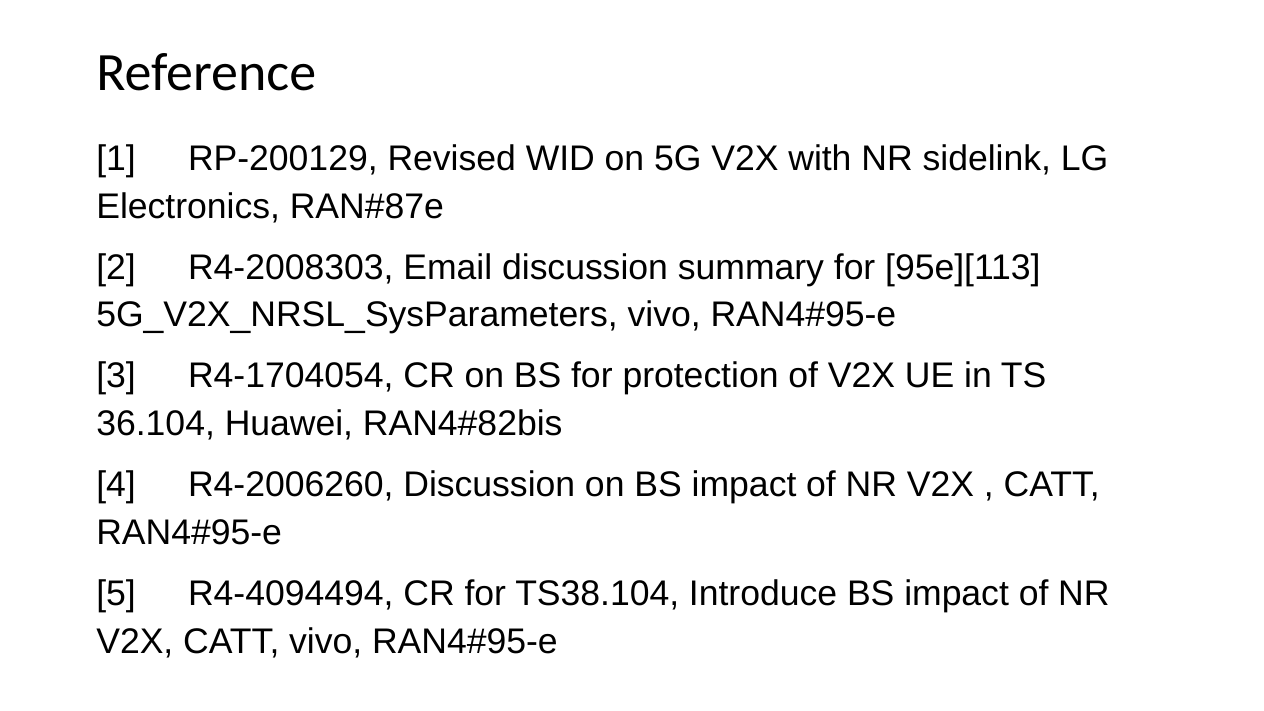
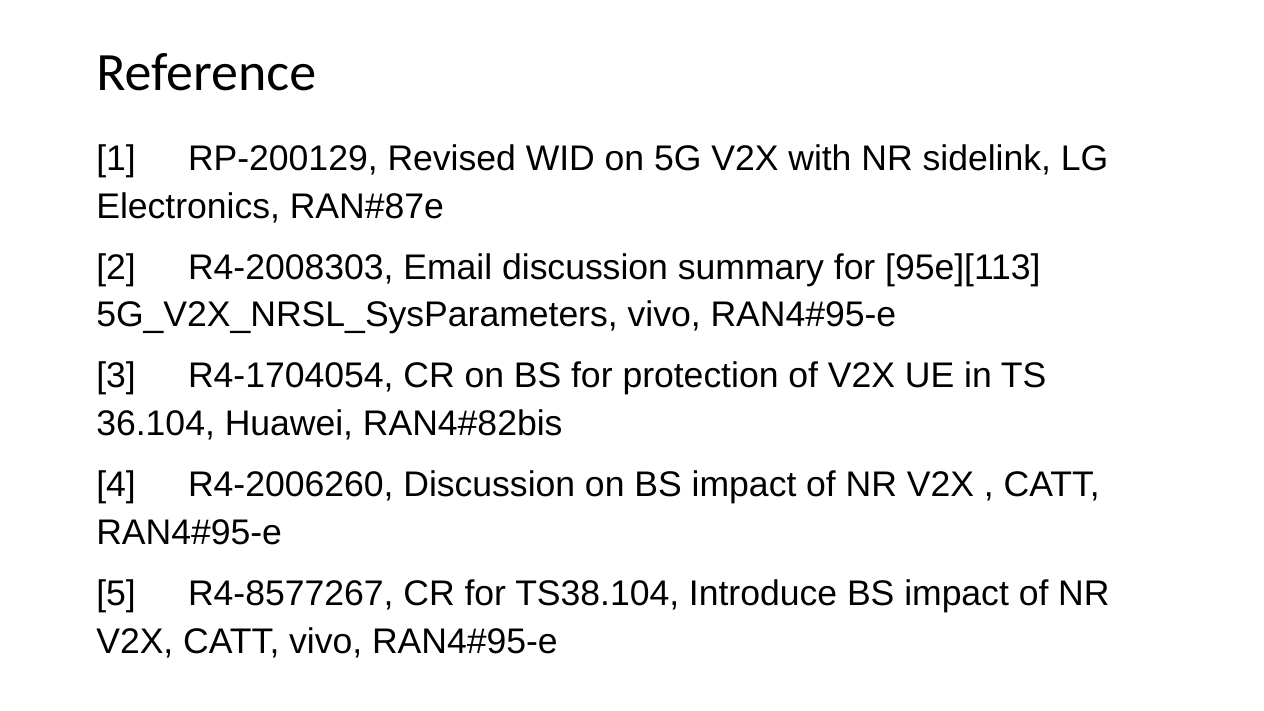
R4-4094494: R4-4094494 -> R4-8577267
